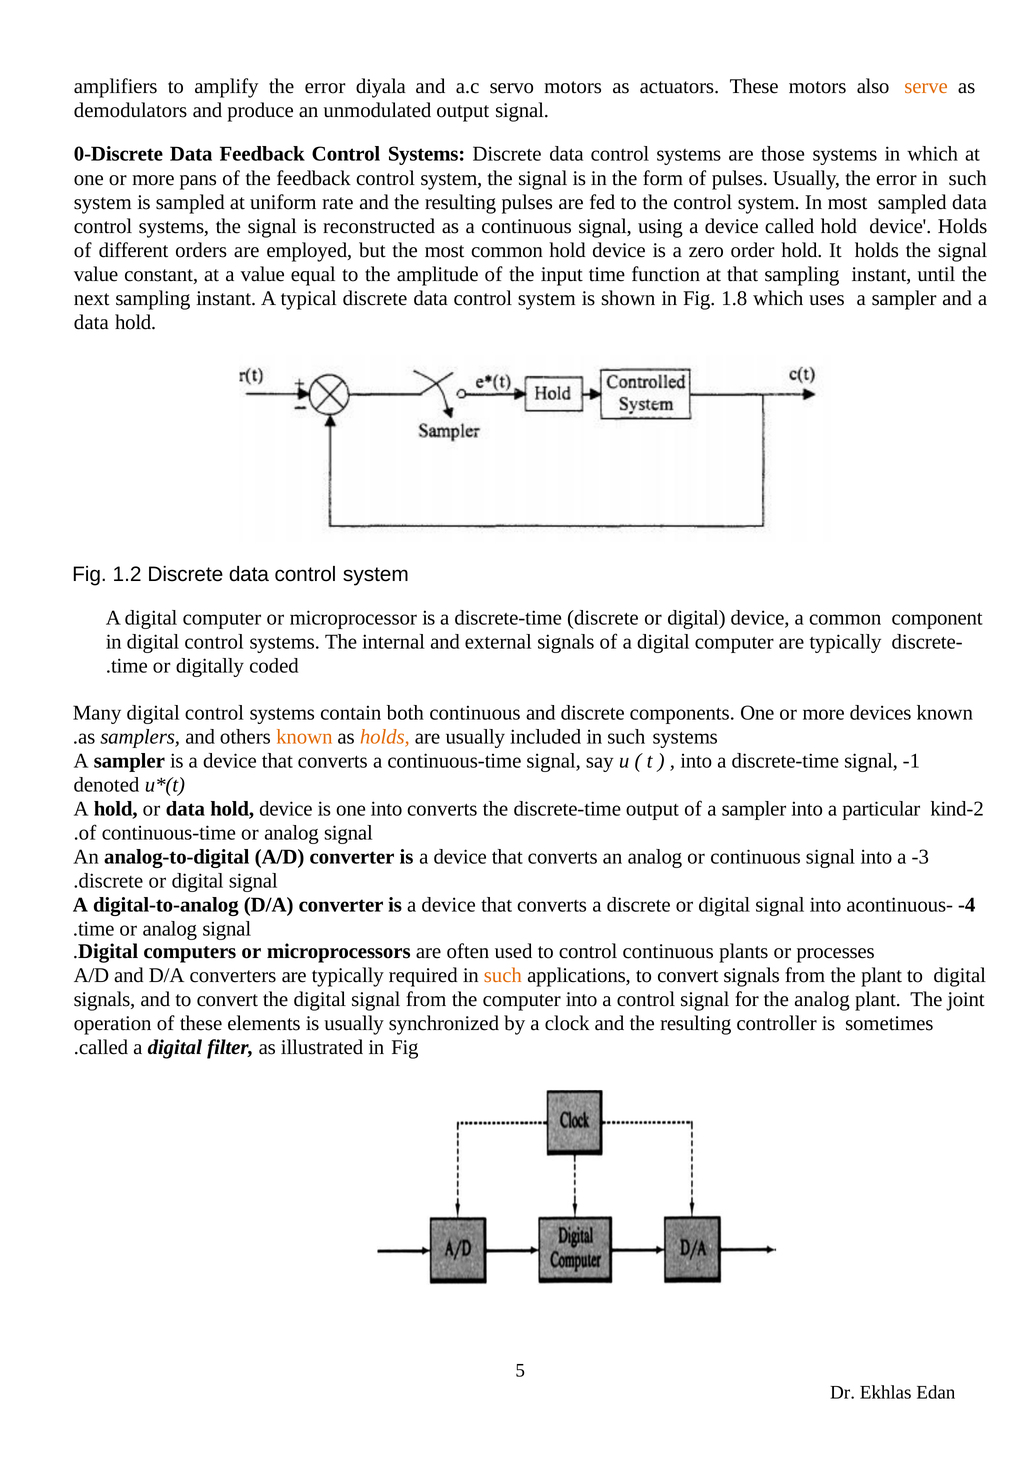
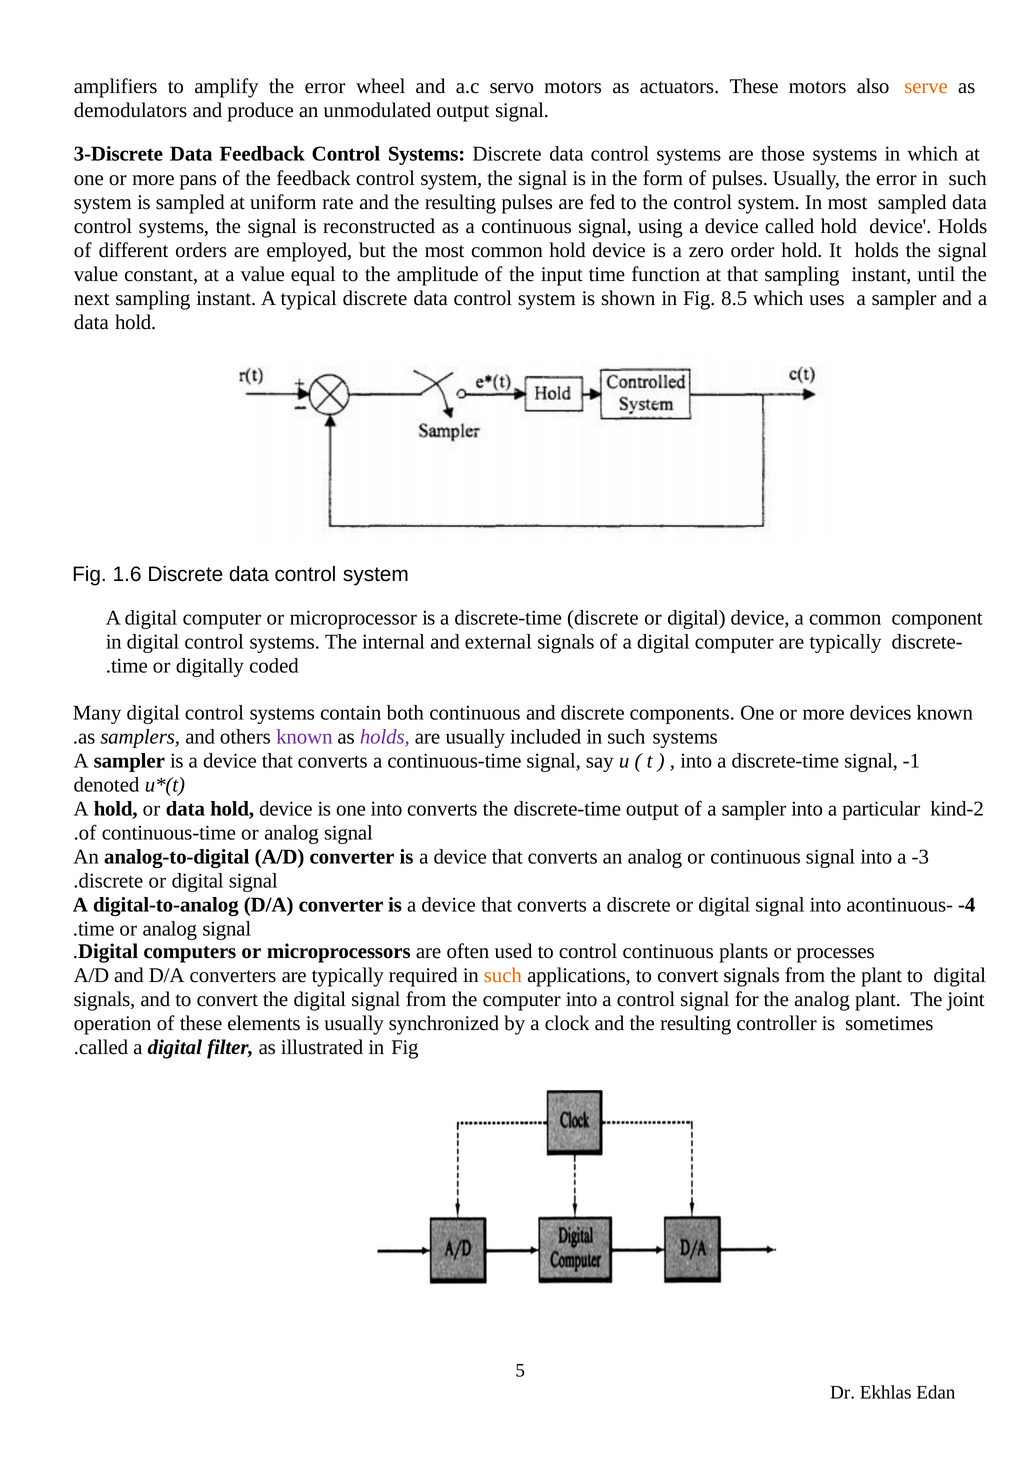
diyala: diyala -> wheel
0-Discrete: 0-Discrete -> 3-Discrete
1.8: 1.8 -> 8.5
1.2: 1.2 -> 1.6
known at (304, 737) colour: orange -> purple
holds at (385, 737) colour: orange -> purple
